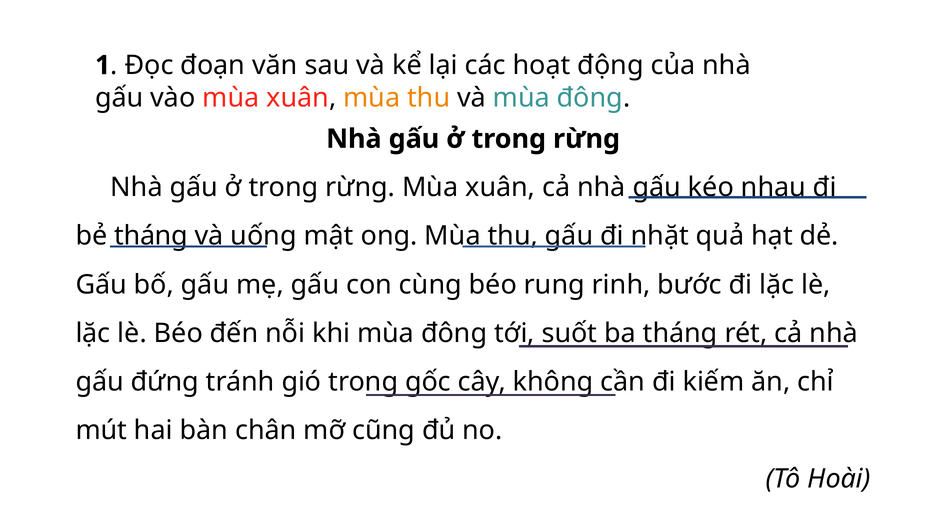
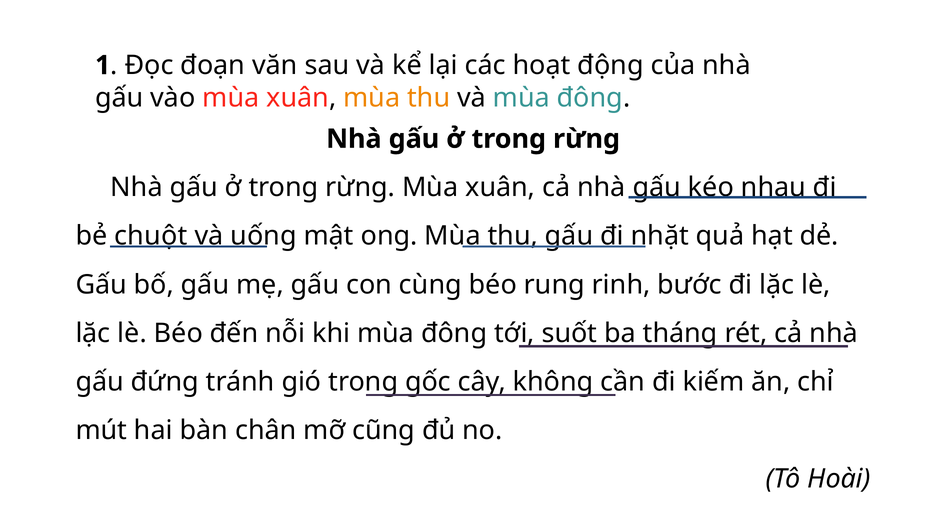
bẻ tháng: tháng -> chuột
